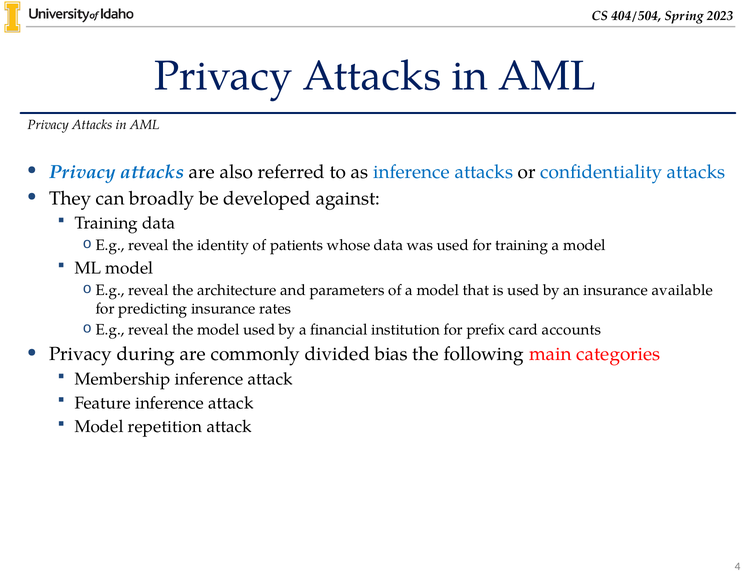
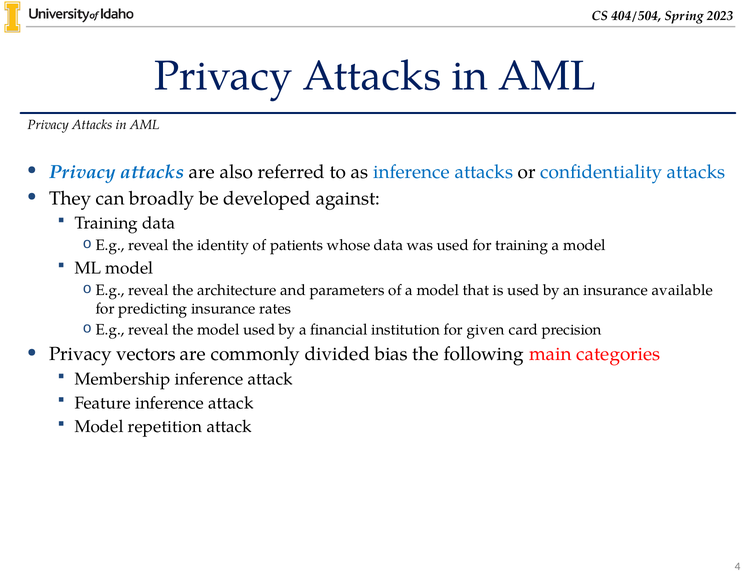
prefix: prefix -> given
accounts: accounts -> precision
during: during -> vectors
